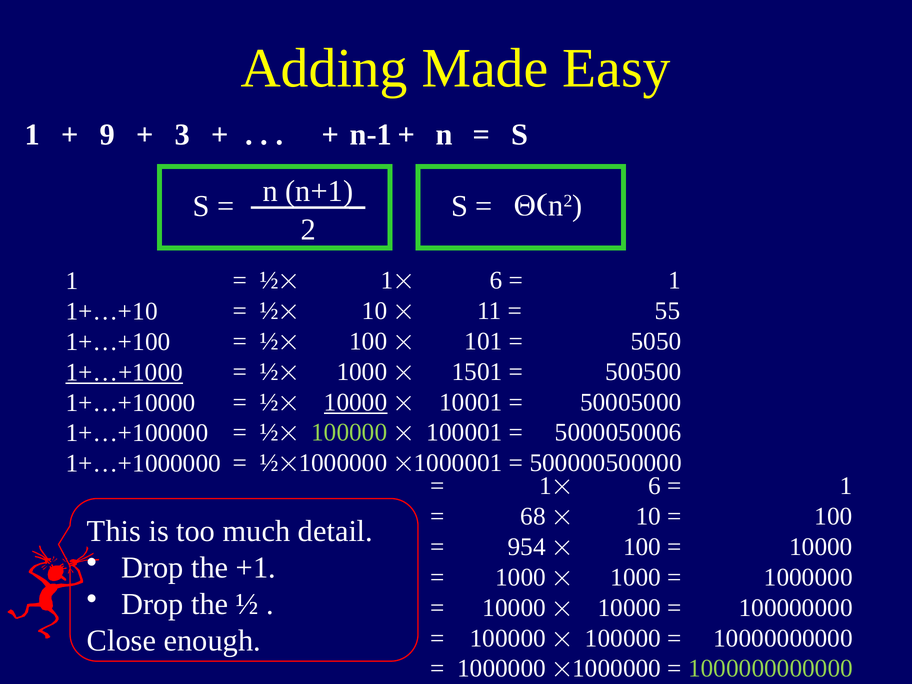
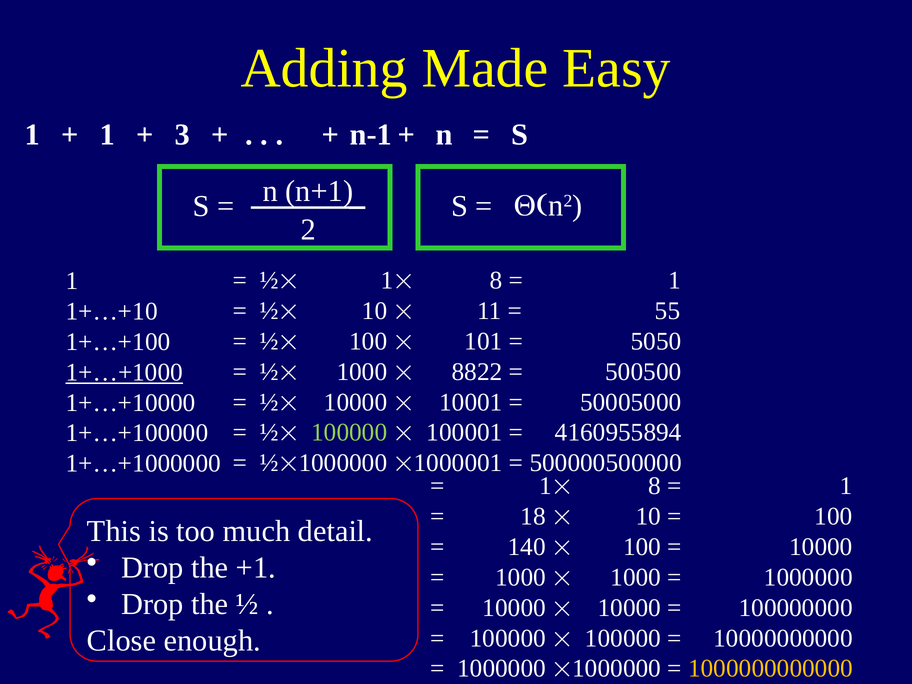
9 at (107, 134): 9 -> 1
½ 1 6: 6 -> 8
1501: 1501 -> 8822
10000 at (356, 402) underline: present -> none
5000050006: 5000050006 -> 4160955894
6 at (655, 486): 6 -> 8
68: 68 -> 18
954: 954 -> 140
1000000000000 colour: light green -> yellow
